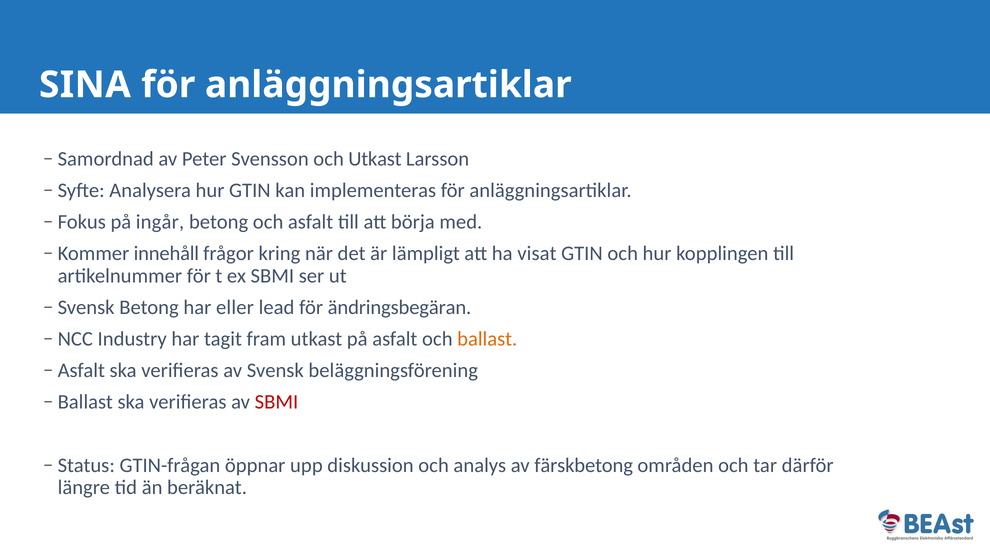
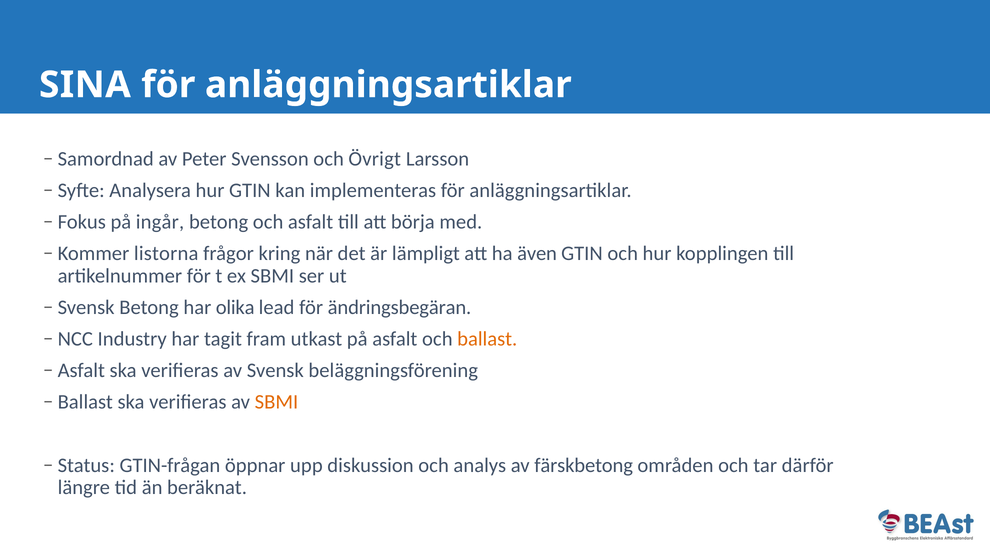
och Utkast: Utkast -> Övrigt
innehåll: innehåll -> listorna
visat: visat -> även
eller: eller -> olika
SBMI at (276, 402) colour: red -> orange
